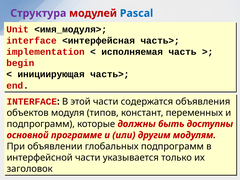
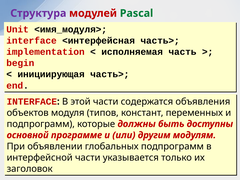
Pascal colour: blue -> green
